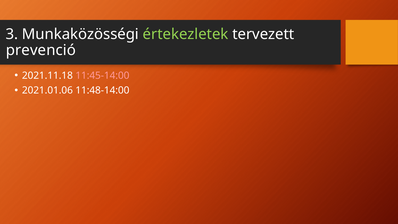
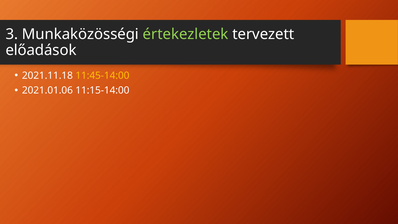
prevenció: prevenció -> előadások
11:45-14:00 colour: pink -> yellow
11:48-14:00: 11:48-14:00 -> 11:15-14:00
